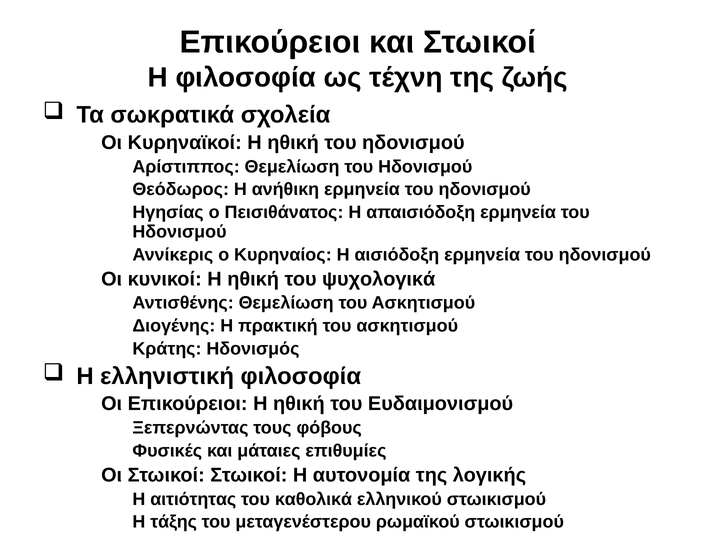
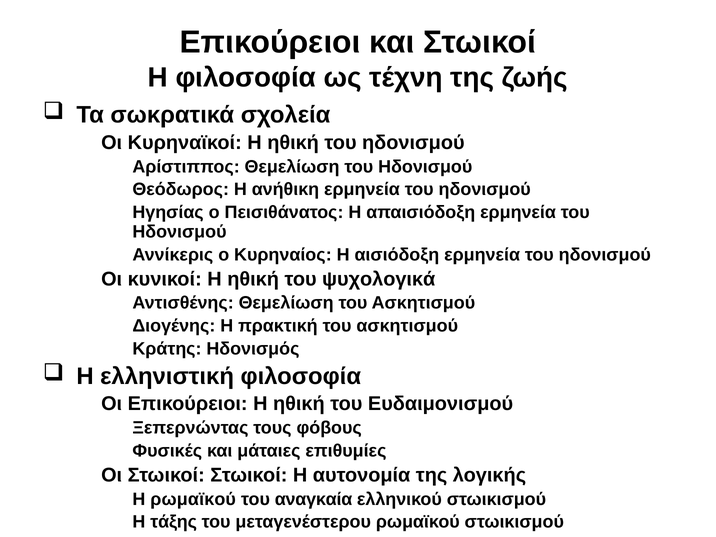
Η αιτιότητας: αιτιότητας -> ρωμαϊκού
καθολικά: καθολικά -> αναγκαία
